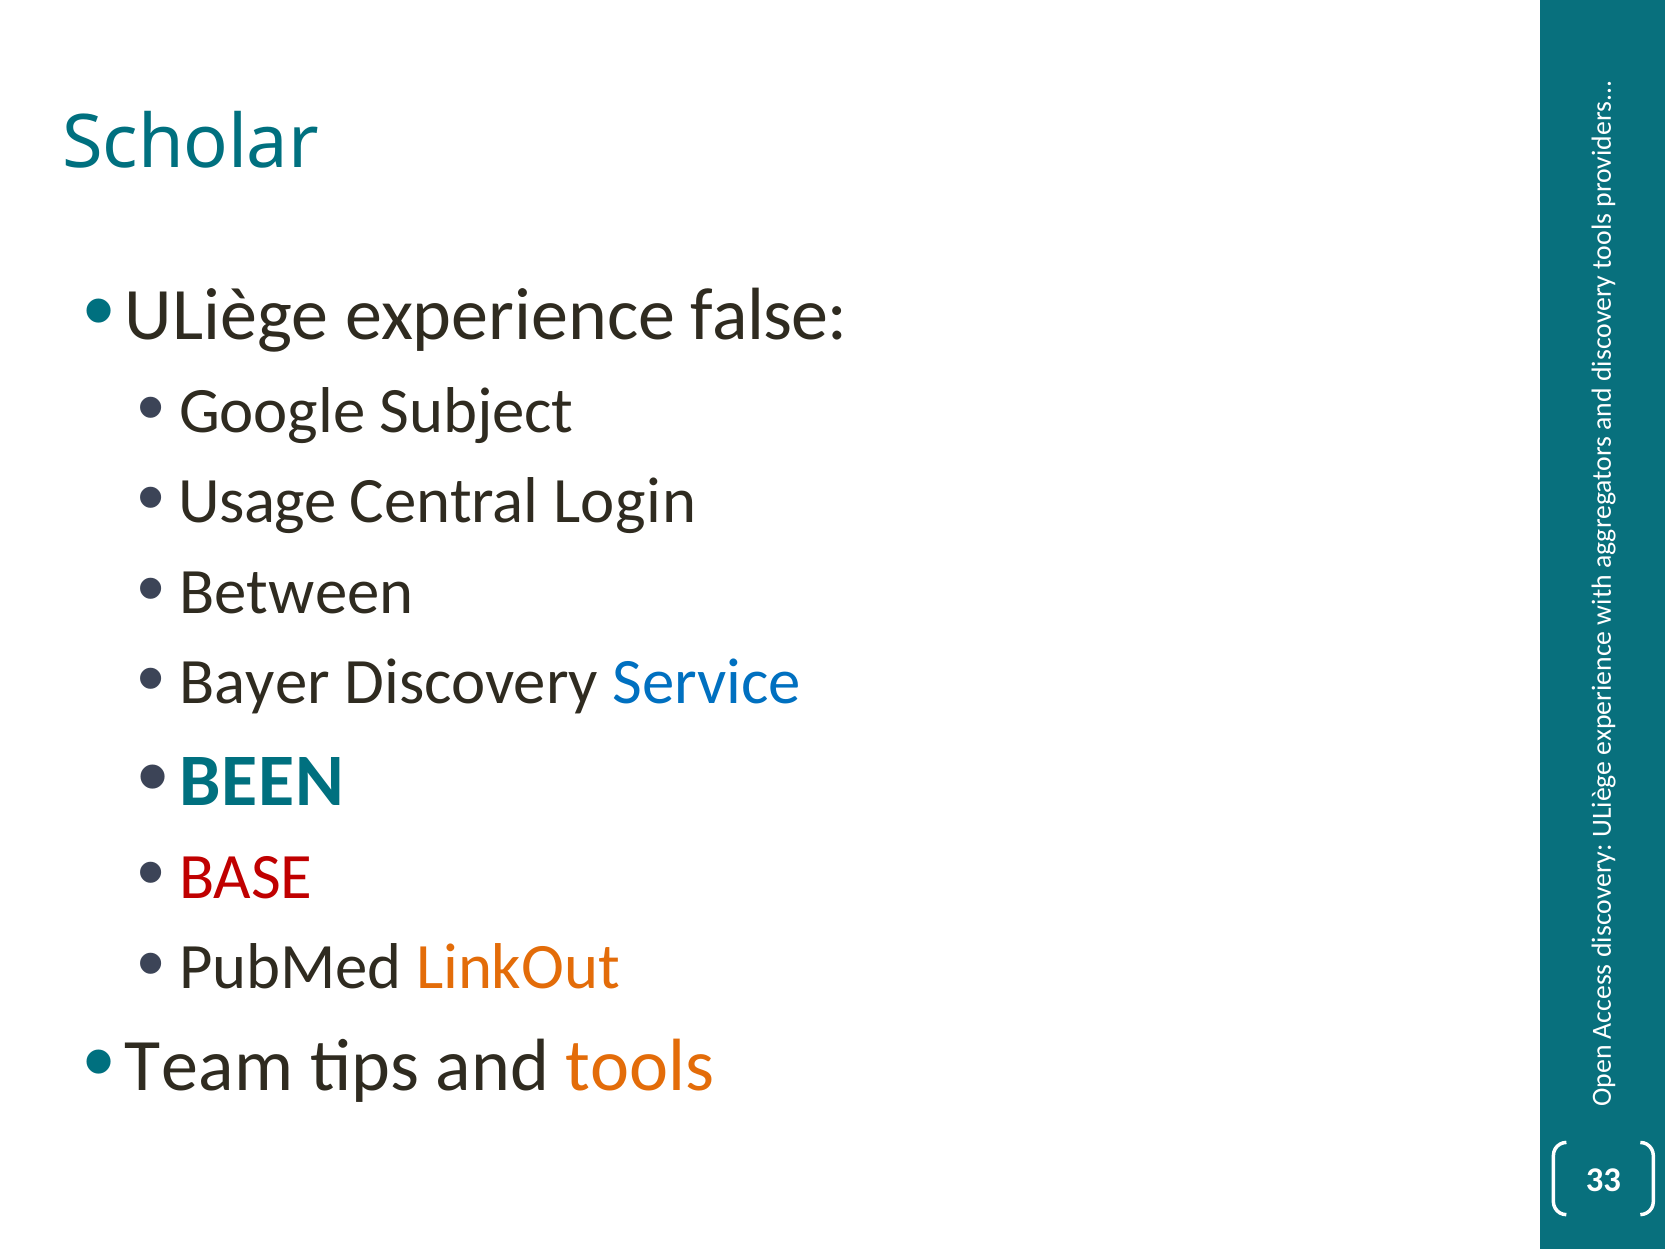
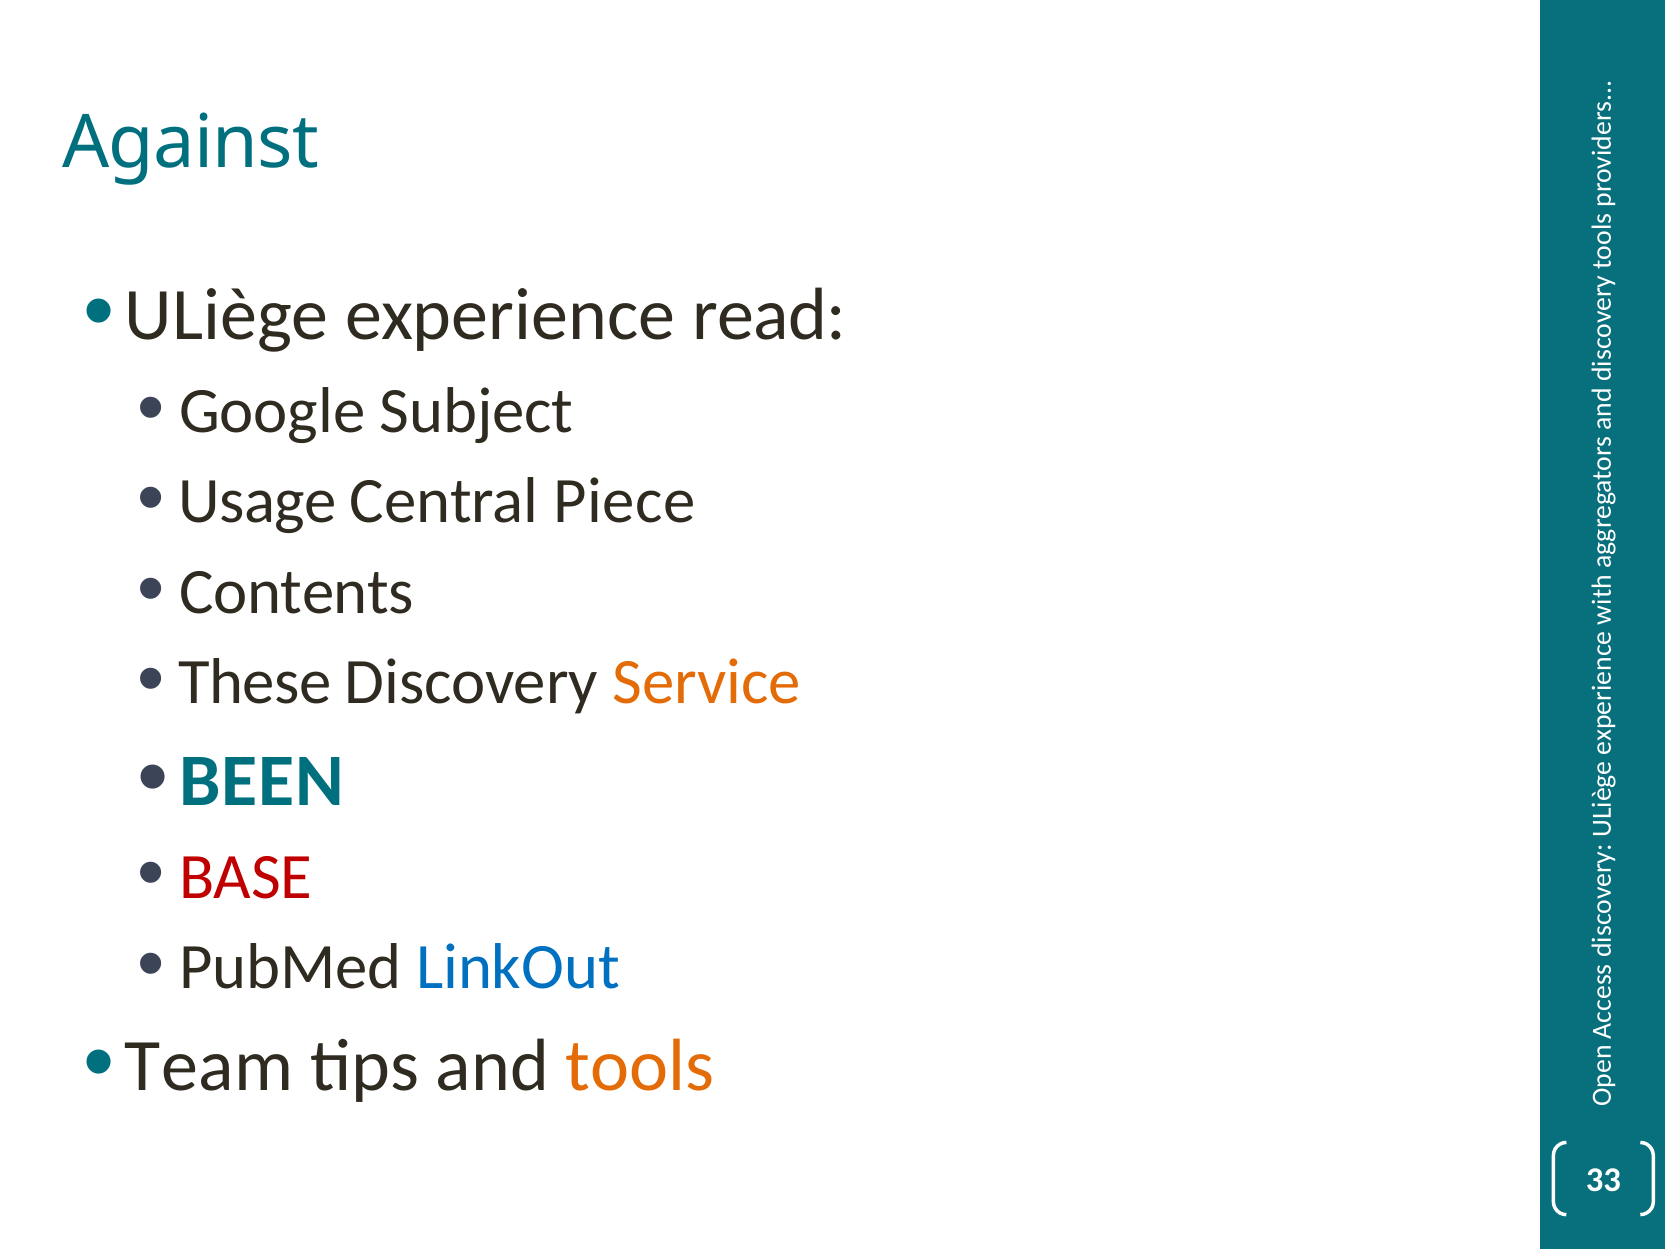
Scholar: Scholar -> Against
false: false -> read
Login: Login -> Piece
Between: Between -> Contents
Bayer: Bayer -> These
Service colour: blue -> orange
LinkOut colour: orange -> blue
